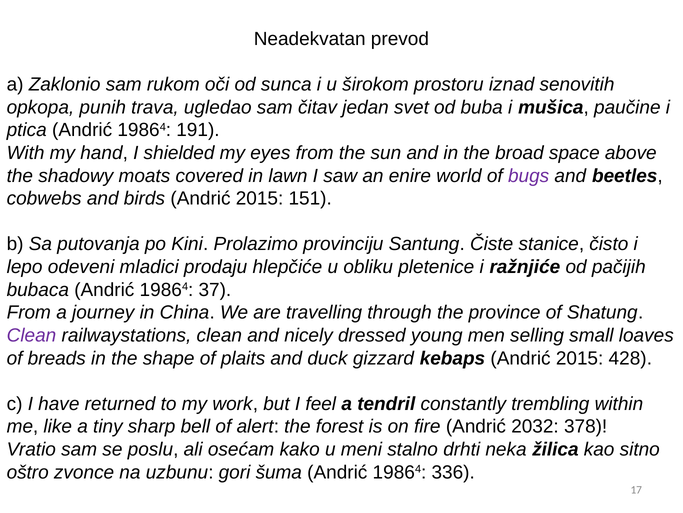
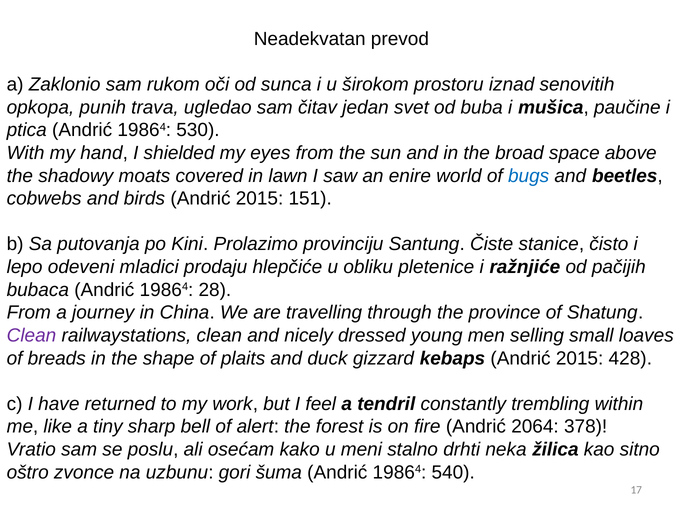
191: 191 -> 530
bugs colour: purple -> blue
37: 37 -> 28
2032: 2032 -> 2064
336: 336 -> 540
